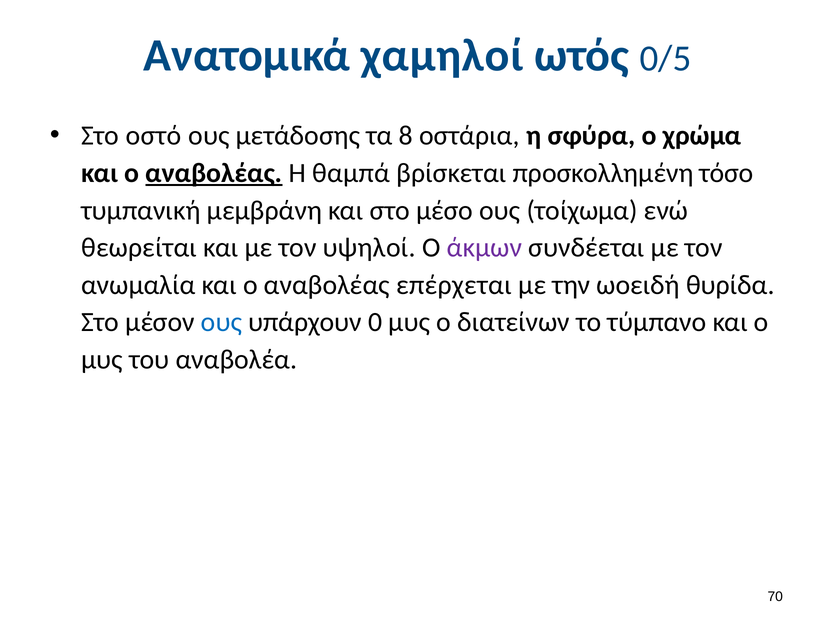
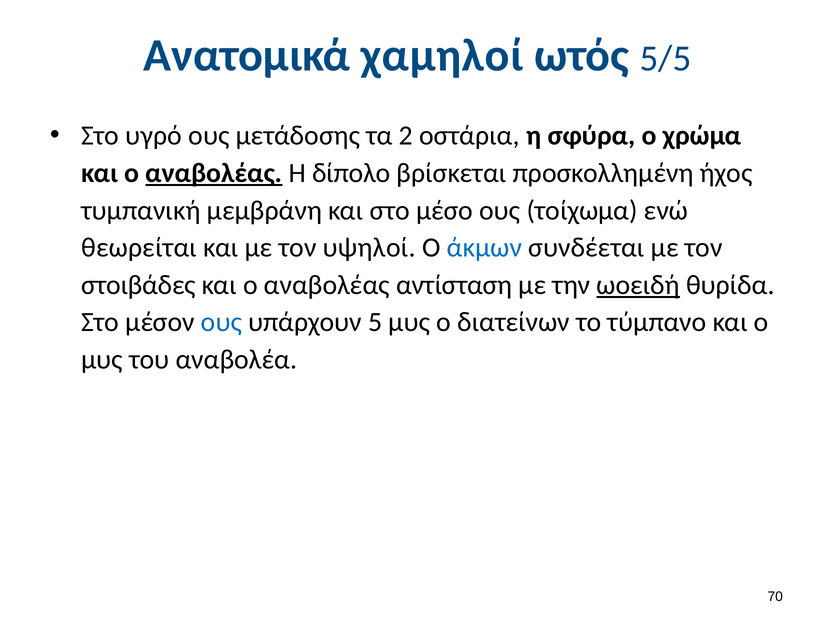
0/5: 0/5 -> 5/5
οστό: οστό -> υγρό
8: 8 -> 2
θαμπά: θαμπά -> δίπολο
τόσο: τόσο -> ήχος
άκμων colour: purple -> blue
ανωμαλία: ανωμαλία -> στοιβάδες
επέρχεται: επέρχεται -> αντίσταση
ωοειδή underline: none -> present
0: 0 -> 5
